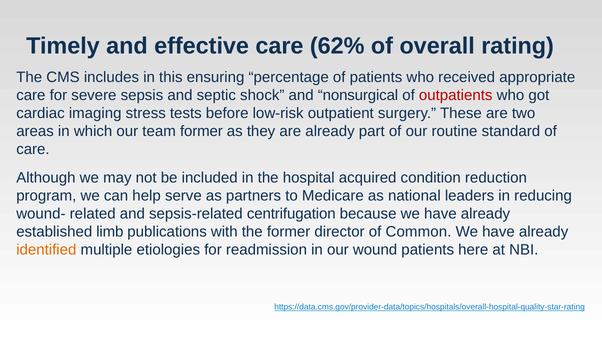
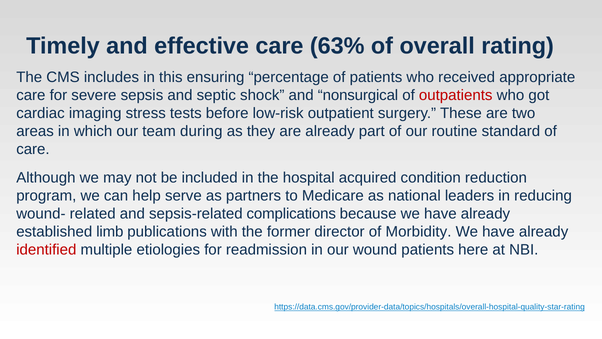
62%: 62% -> 63%
team former: former -> during
centrifugation: centrifugation -> complications
Common: Common -> Morbidity
identified colour: orange -> red
